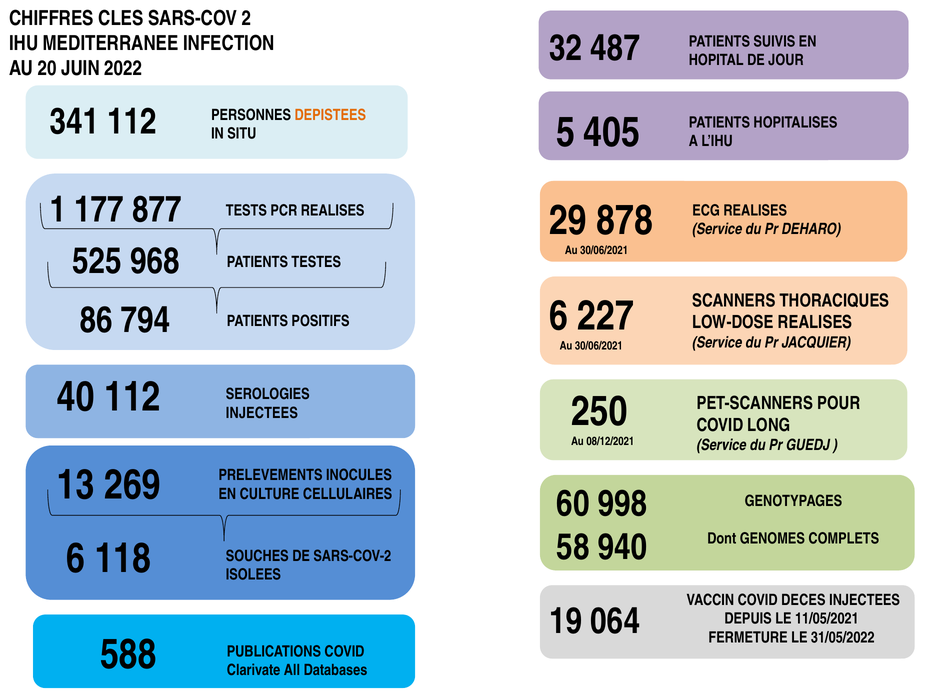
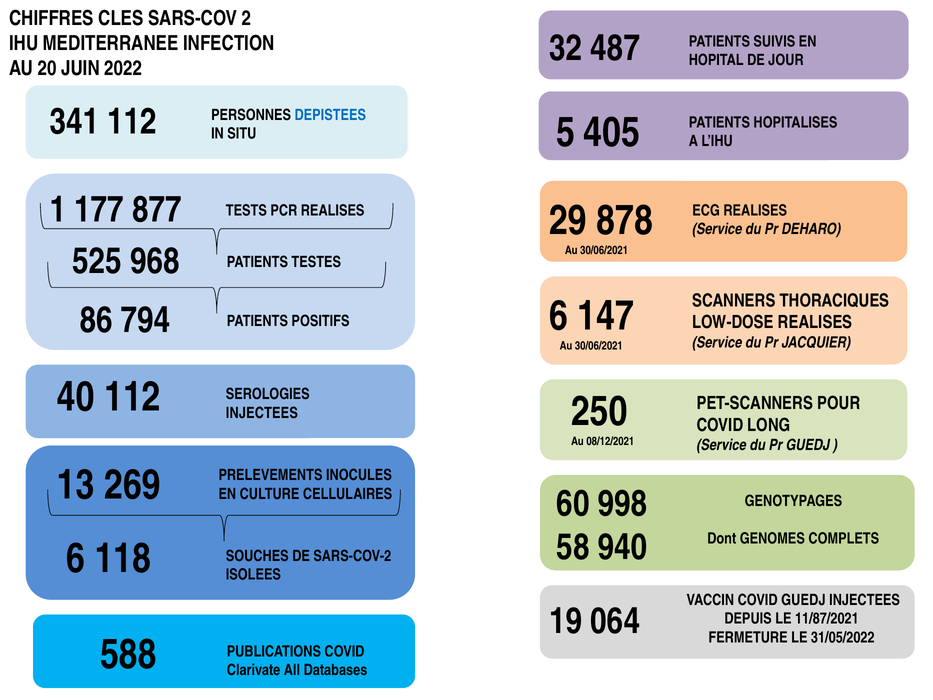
DEPISTEES colour: orange -> blue
227: 227 -> 147
COVID DECES: DECES -> GUEDJ
11/05/2021: 11/05/2021 -> 11/87/2021
